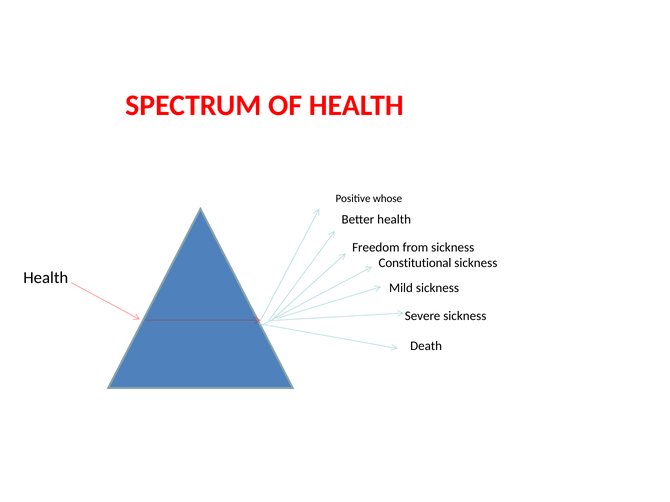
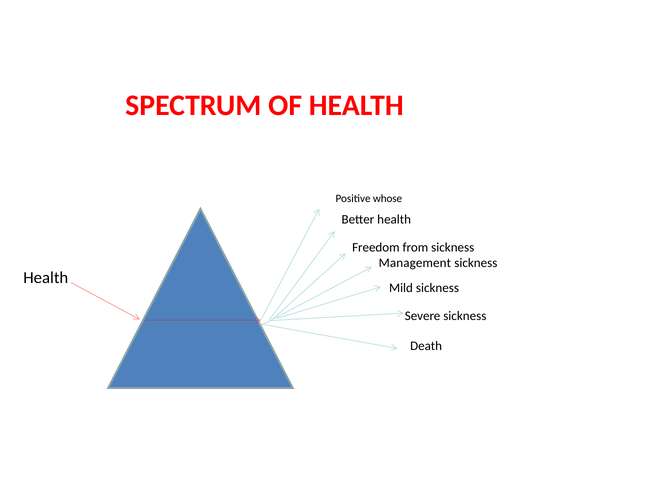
Constitutional: Constitutional -> Management
